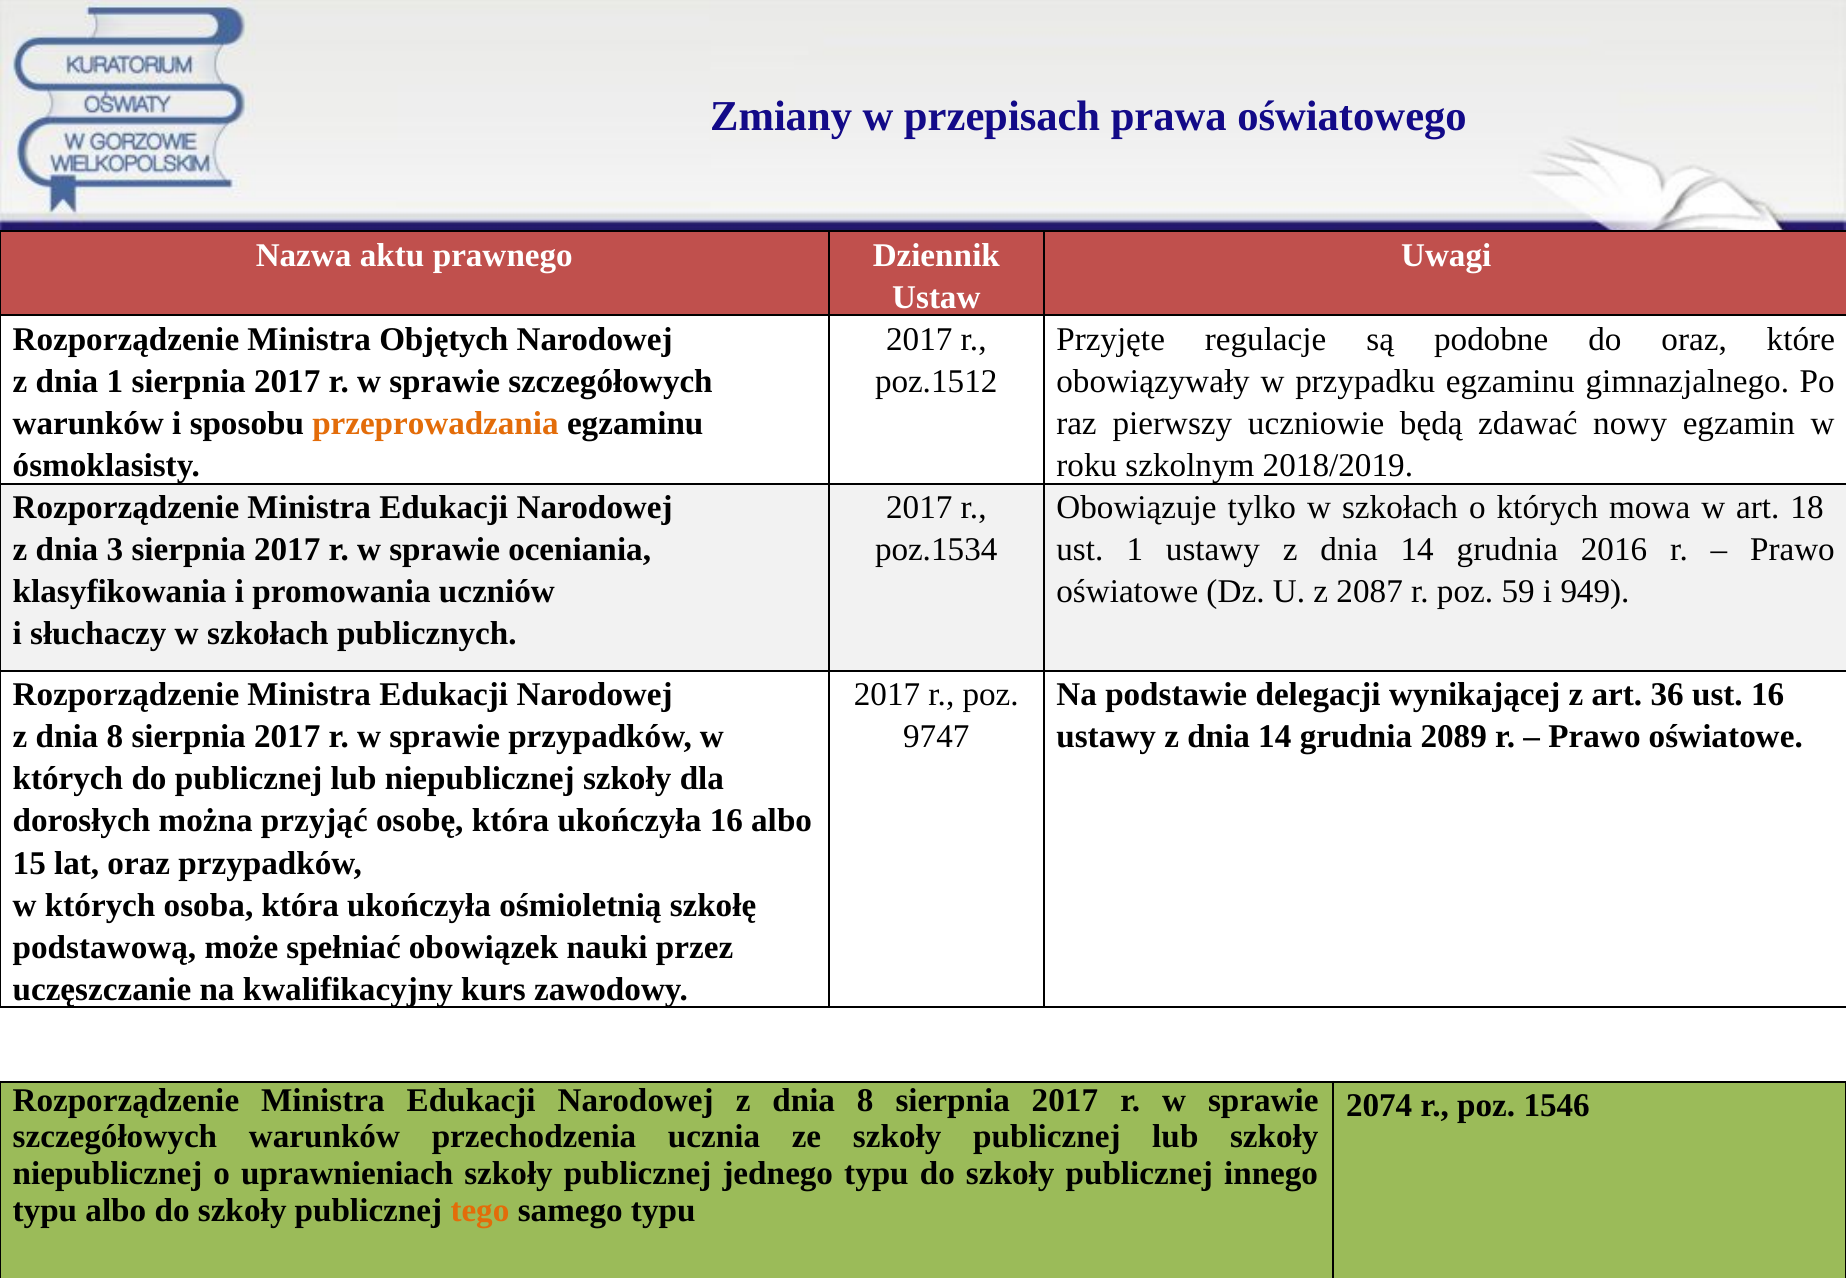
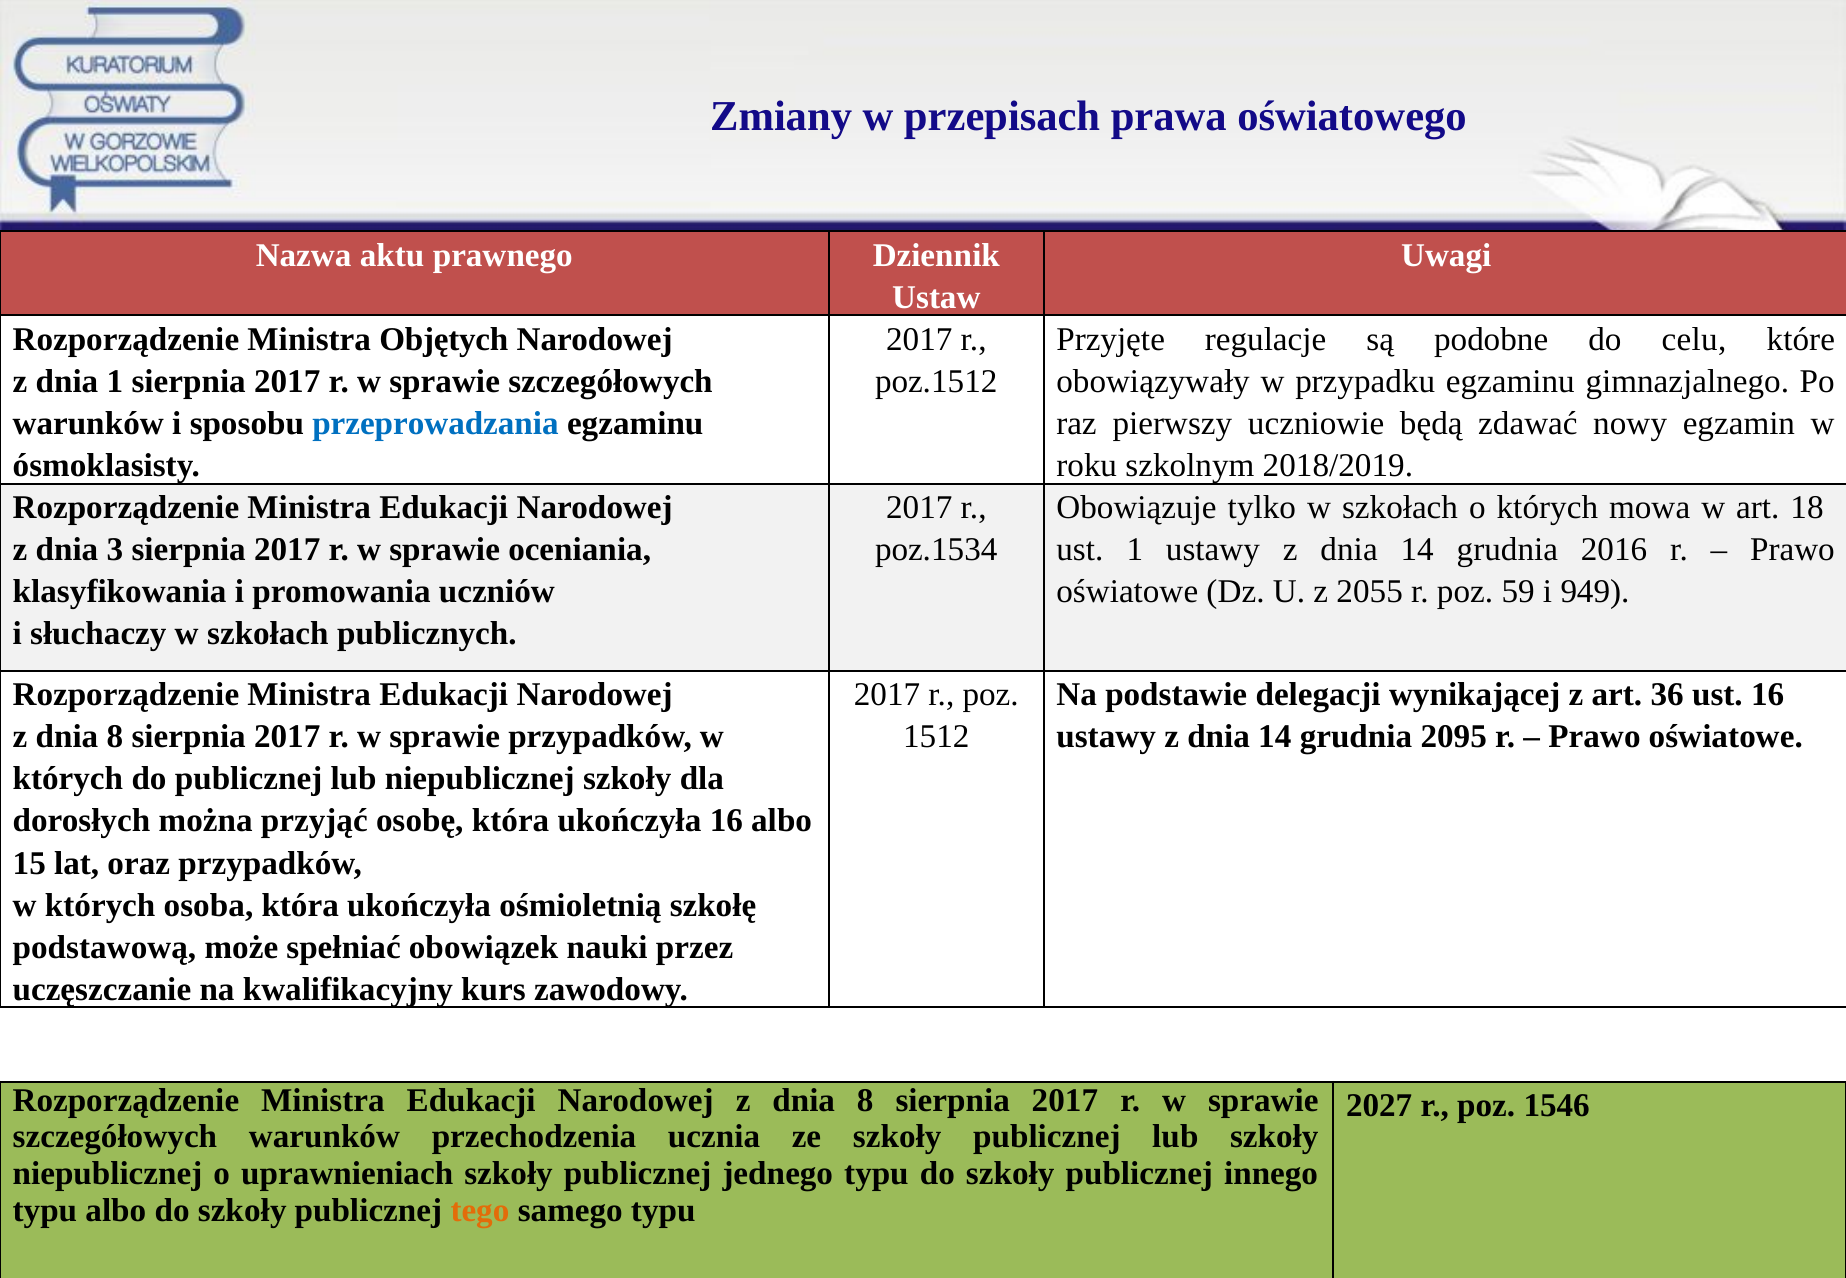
do oraz: oraz -> celu
przeprowadzania colour: orange -> blue
2087: 2087 -> 2055
9747: 9747 -> 1512
2089: 2089 -> 2095
2074: 2074 -> 2027
